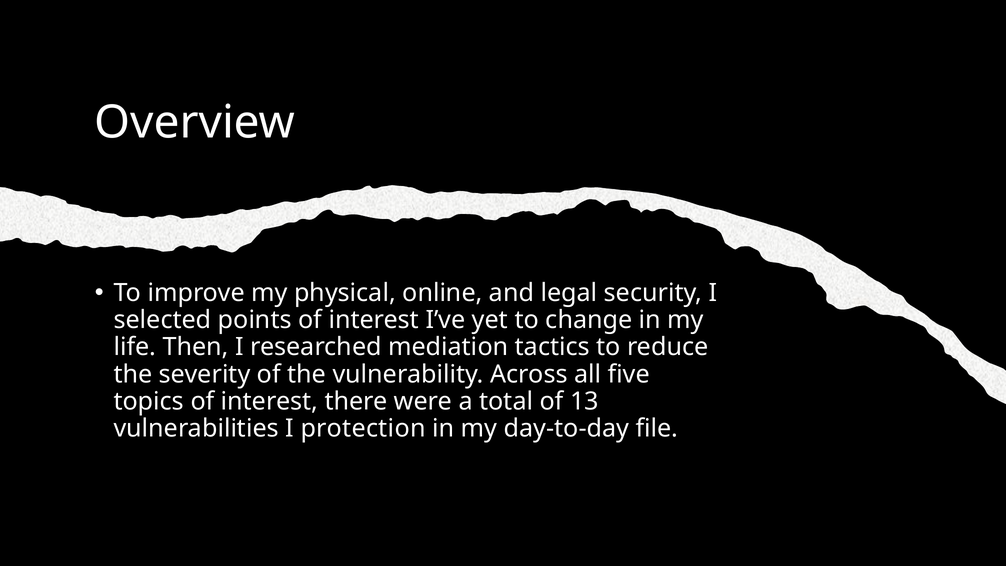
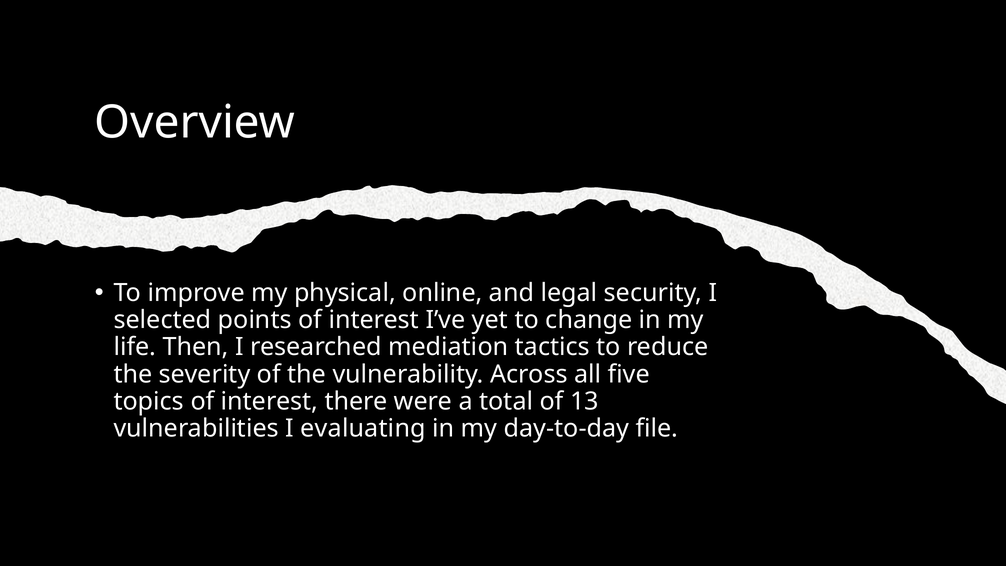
protection: protection -> evaluating
